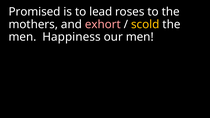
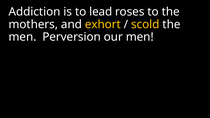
Promised: Promised -> Addiction
exhort colour: pink -> yellow
Happiness: Happiness -> Perversion
